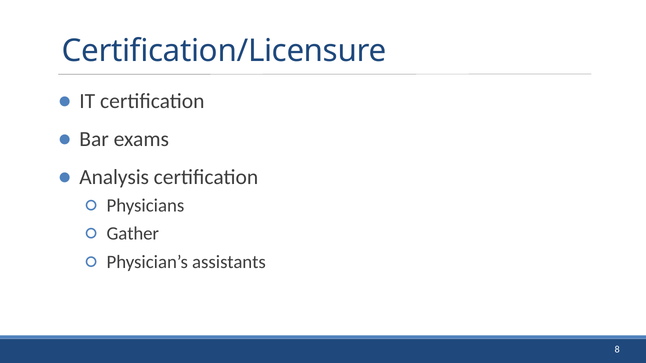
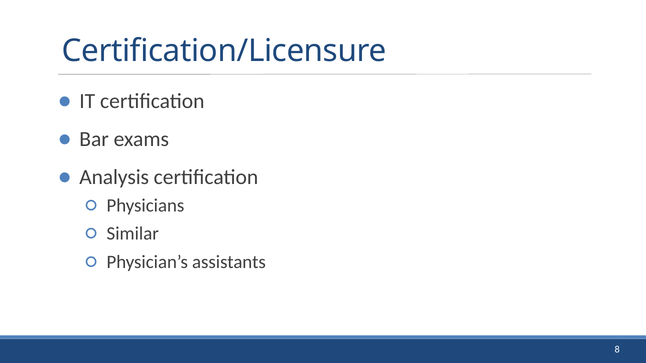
Gather: Gather -> Similar
